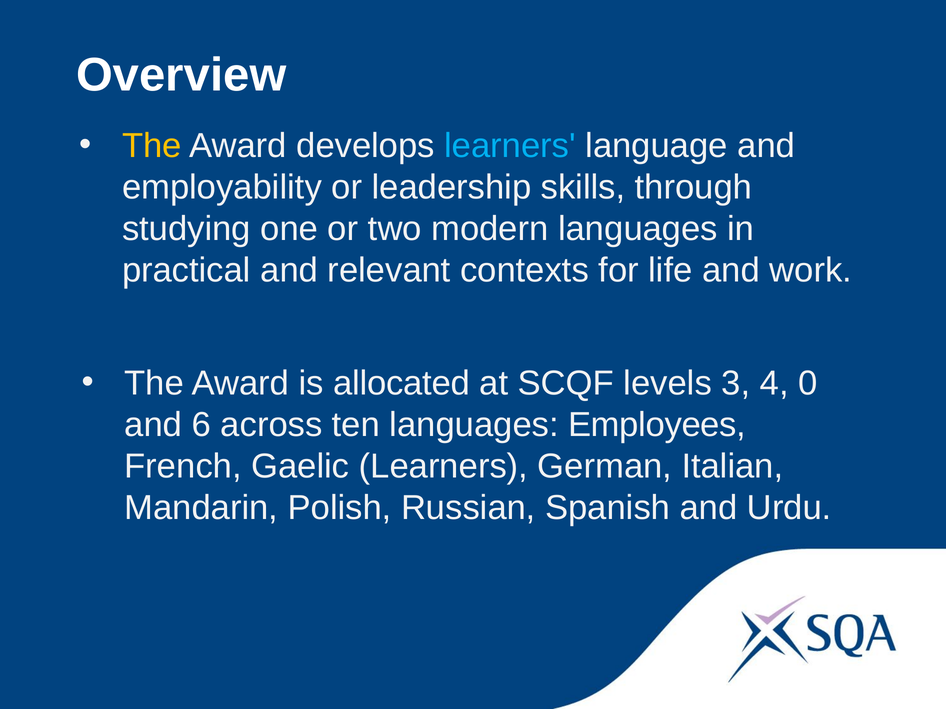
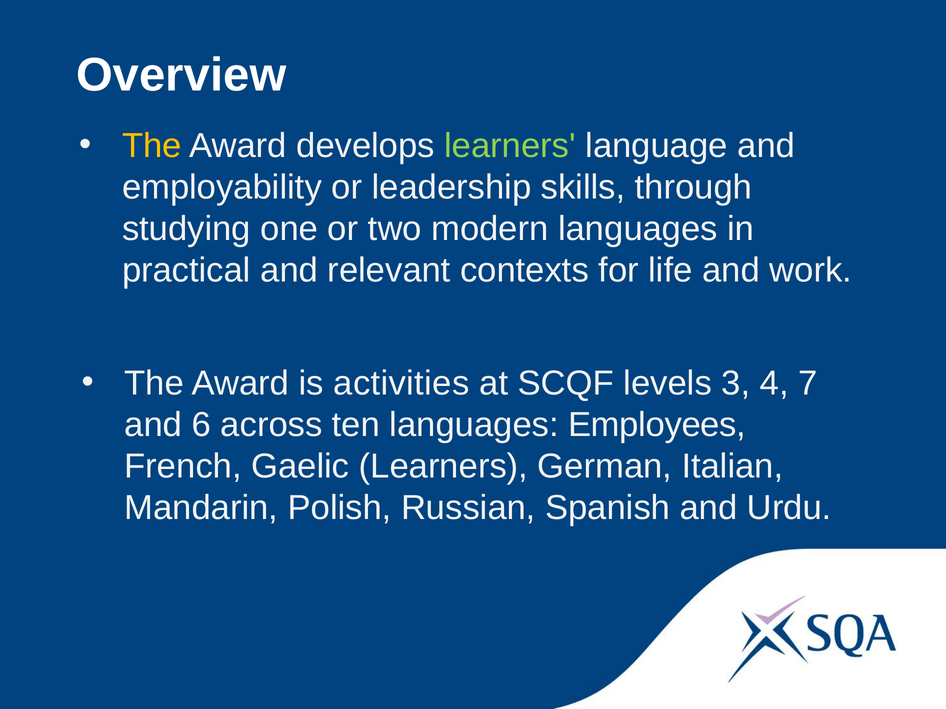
learners at (510, 146) colour: light blue -> light green
allocated: allocated -> activities
0: 0 -> 7
